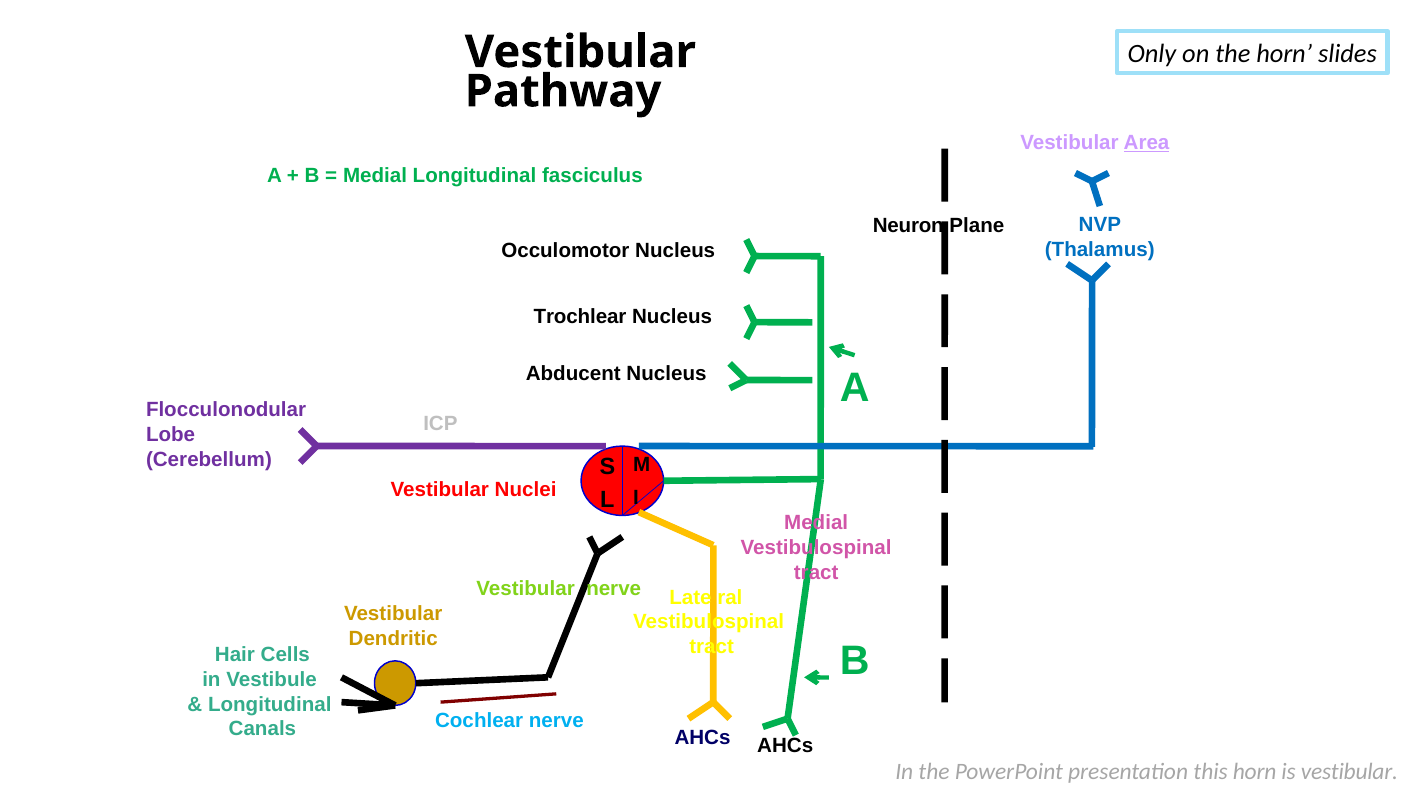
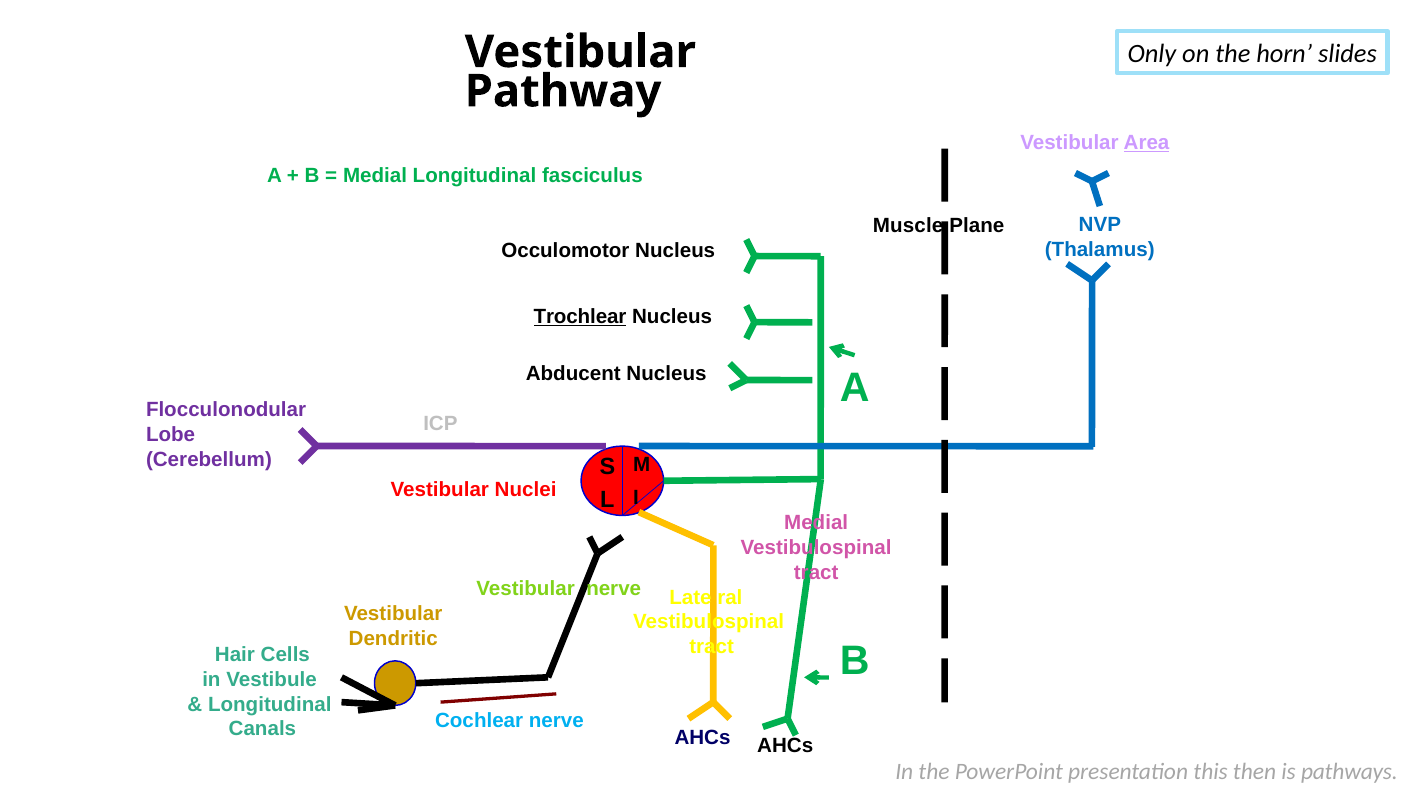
Neuron: Neuron -> Muscle
Trochlear underline: none -> present
this horn: horn -> then
is vestibular: vestibular -> pathways
